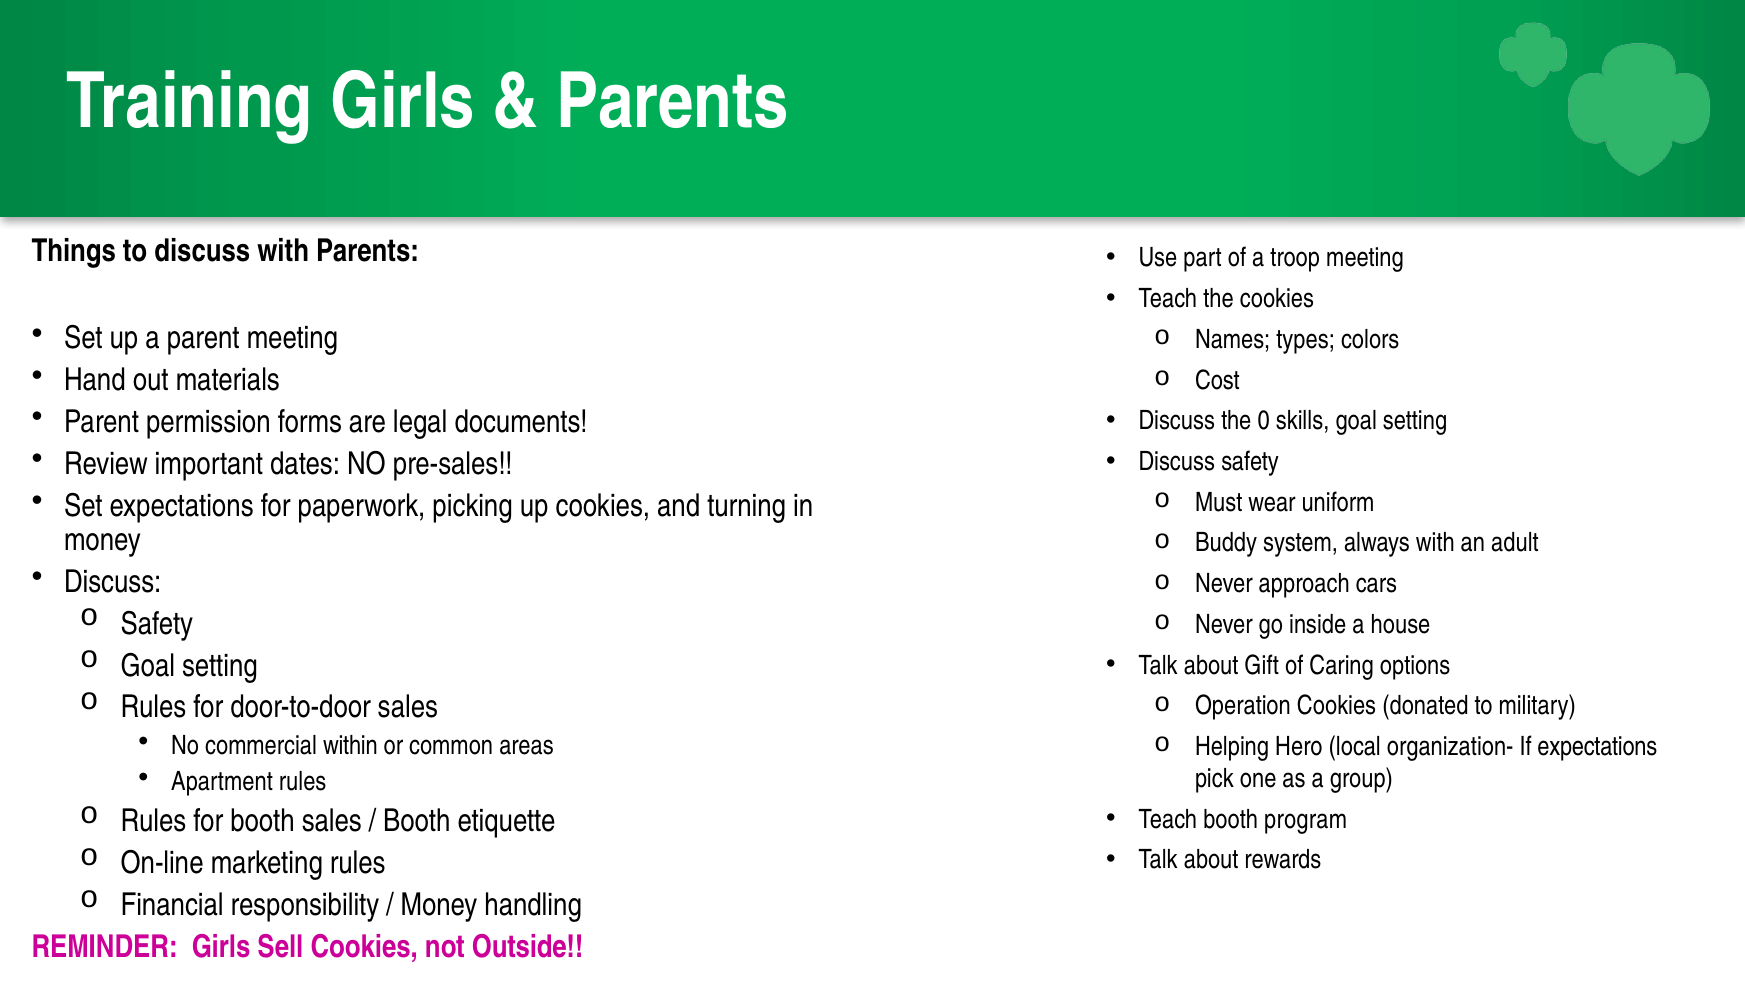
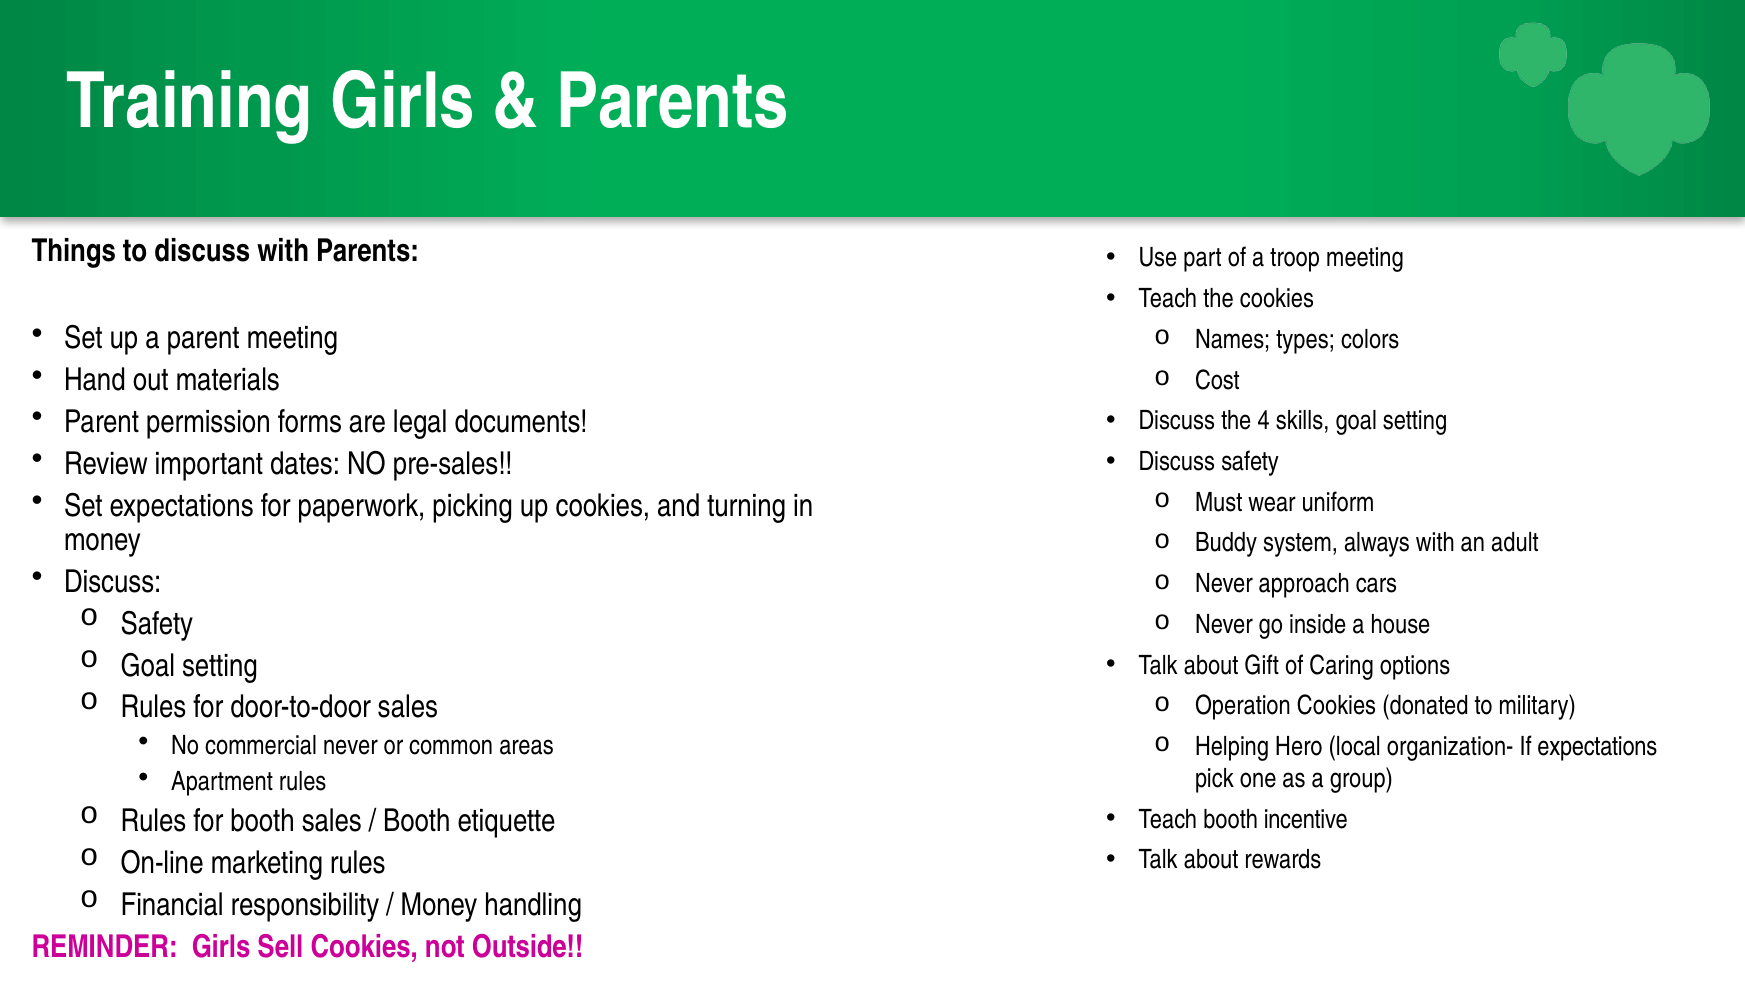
0: 0 -> 4
commercial within: within -> never
program: program -> incentive
